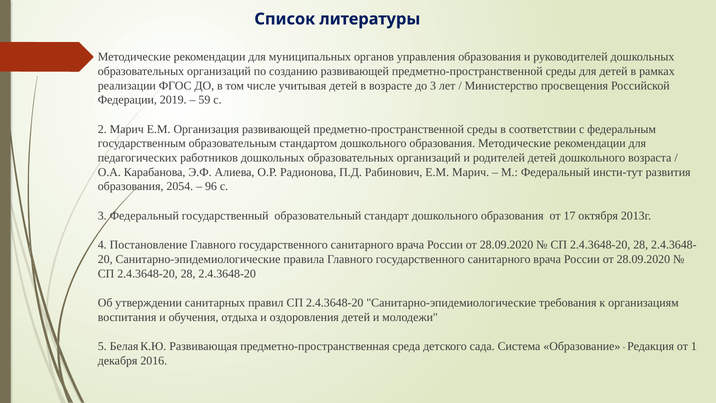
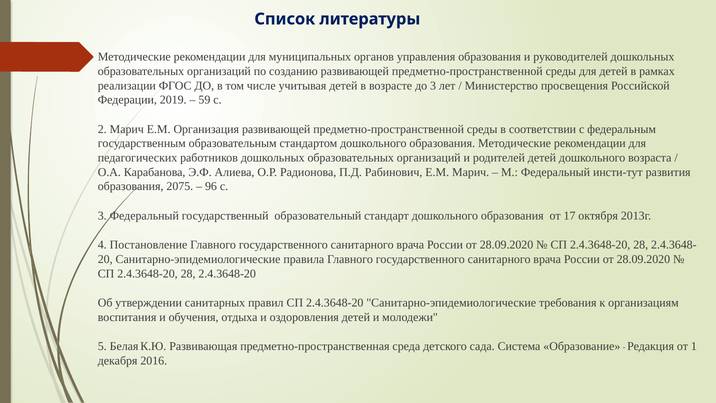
2054: 2054 -> 2075
